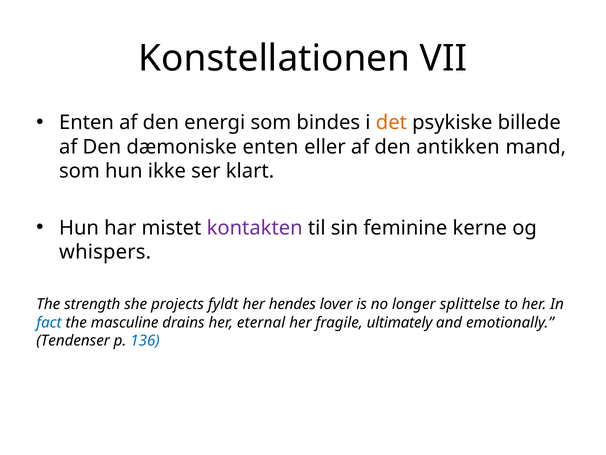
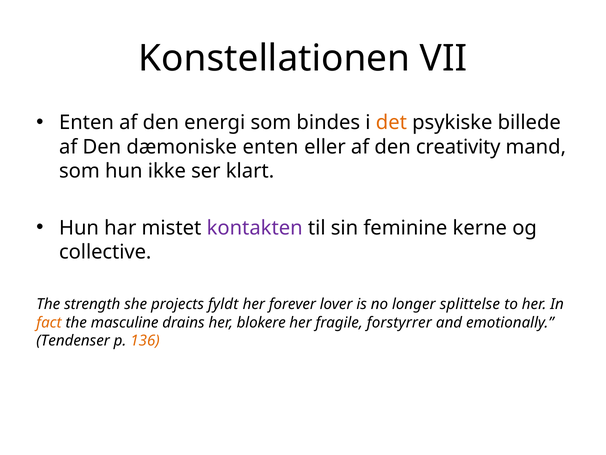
antikken: antikken -> creativity
whispers: whispers -> collective
hendes: hendes -> forever
fact colour: blue -> orange
eternal: eternal -> blokere
ultimately: ultimately -> forstyrrer
136 colour: blue -> orange
